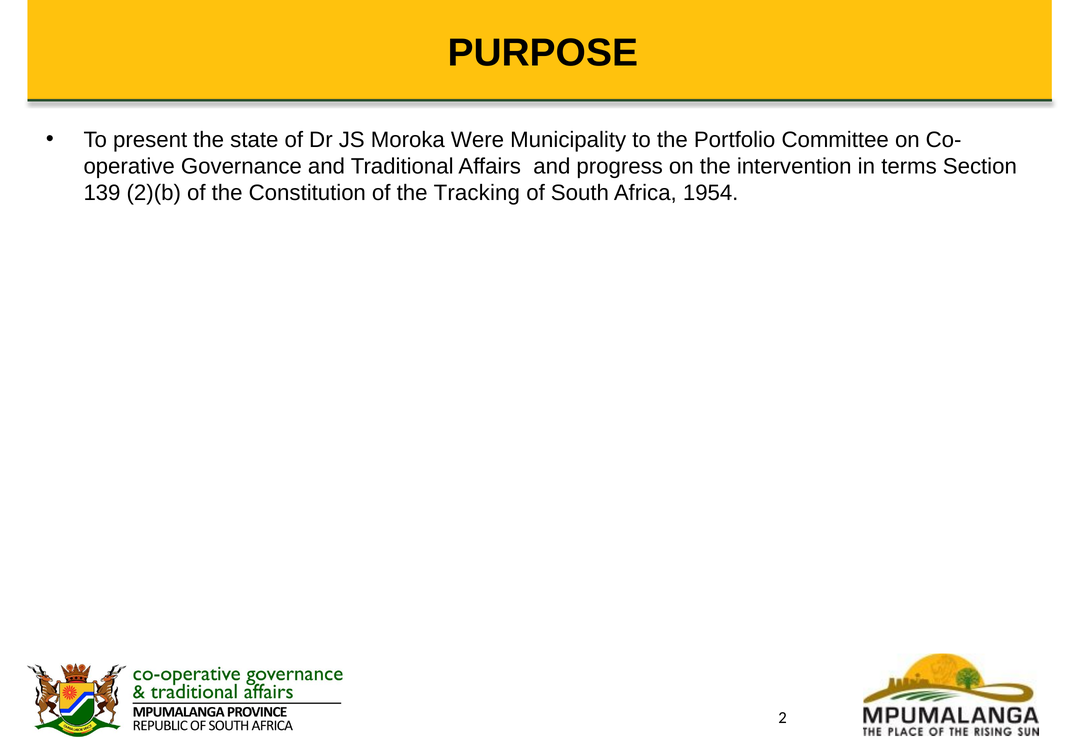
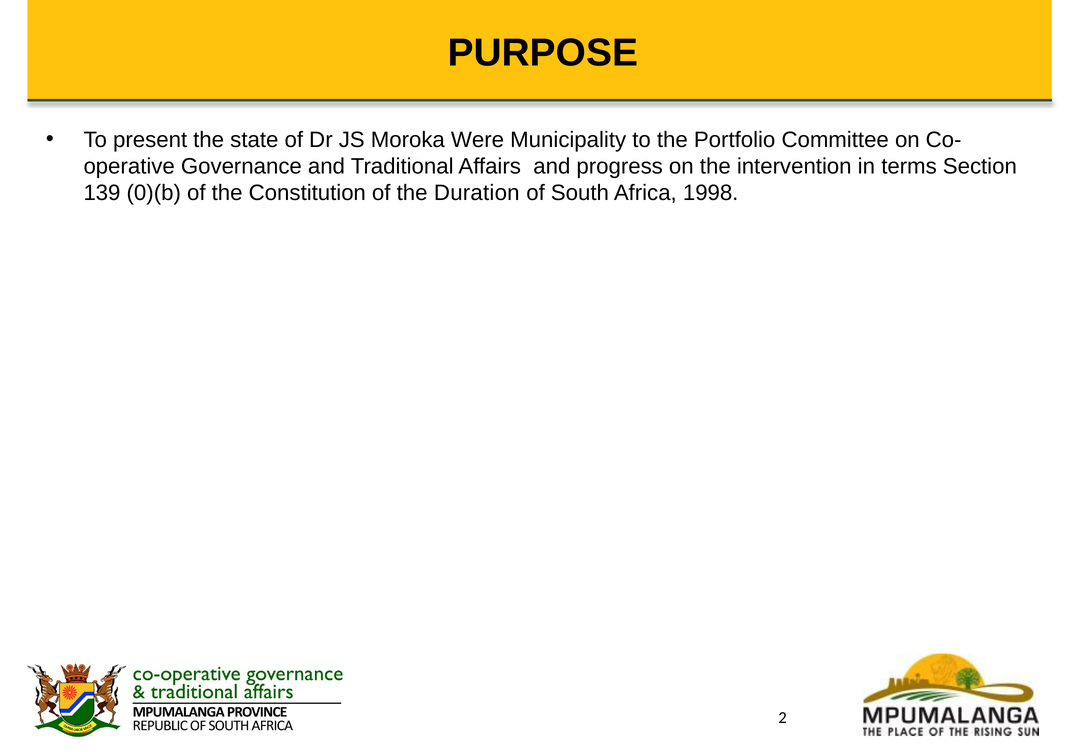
2)(b: 2)(b -> 0)(b
Tracking: Tracking -> Duration
1954: 1954 -> 1998
